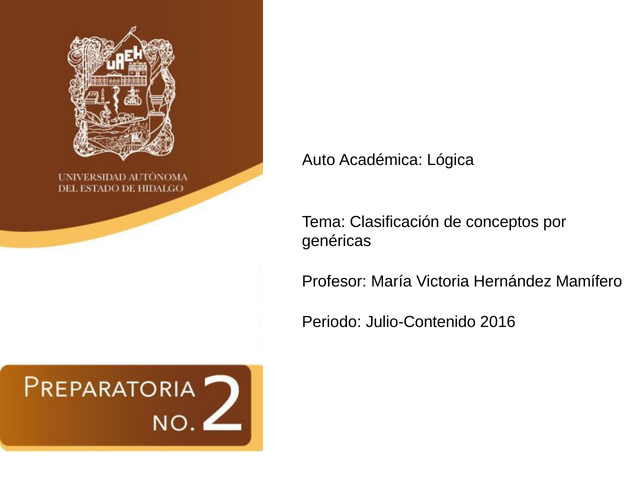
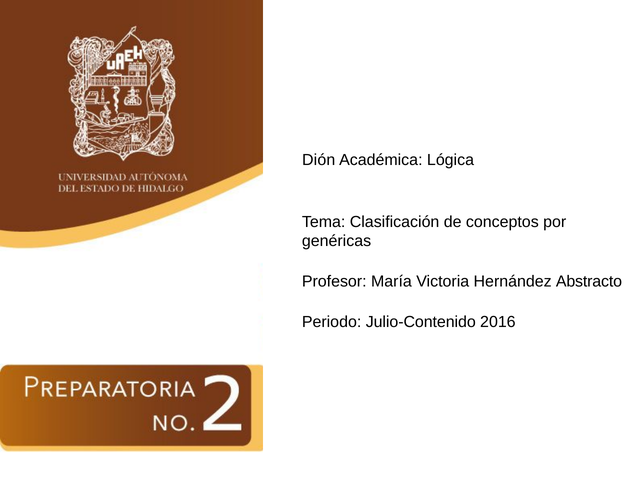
Auto: Auto -> Dión
Mamífero: Mamífero -> Abstracto
